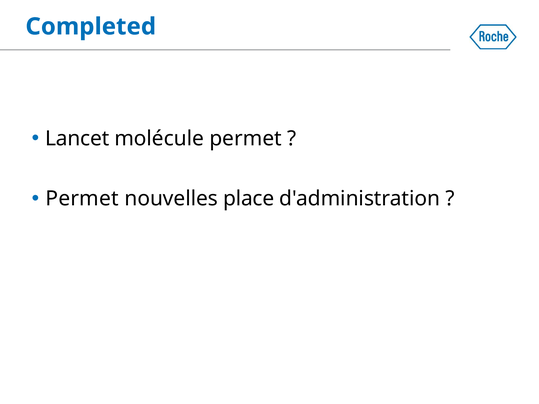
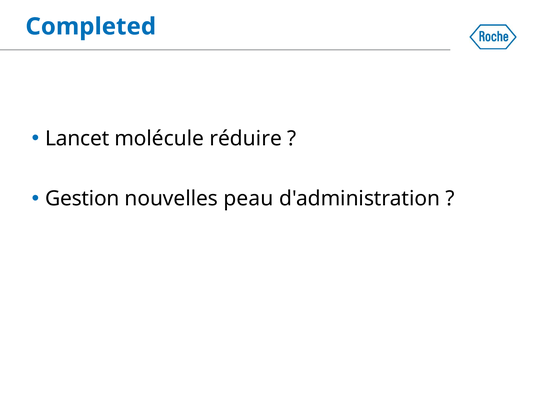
molécule permet: permet -> réduire
Permet at (82, 199): Permet -> Gestion
place: place -> peau
